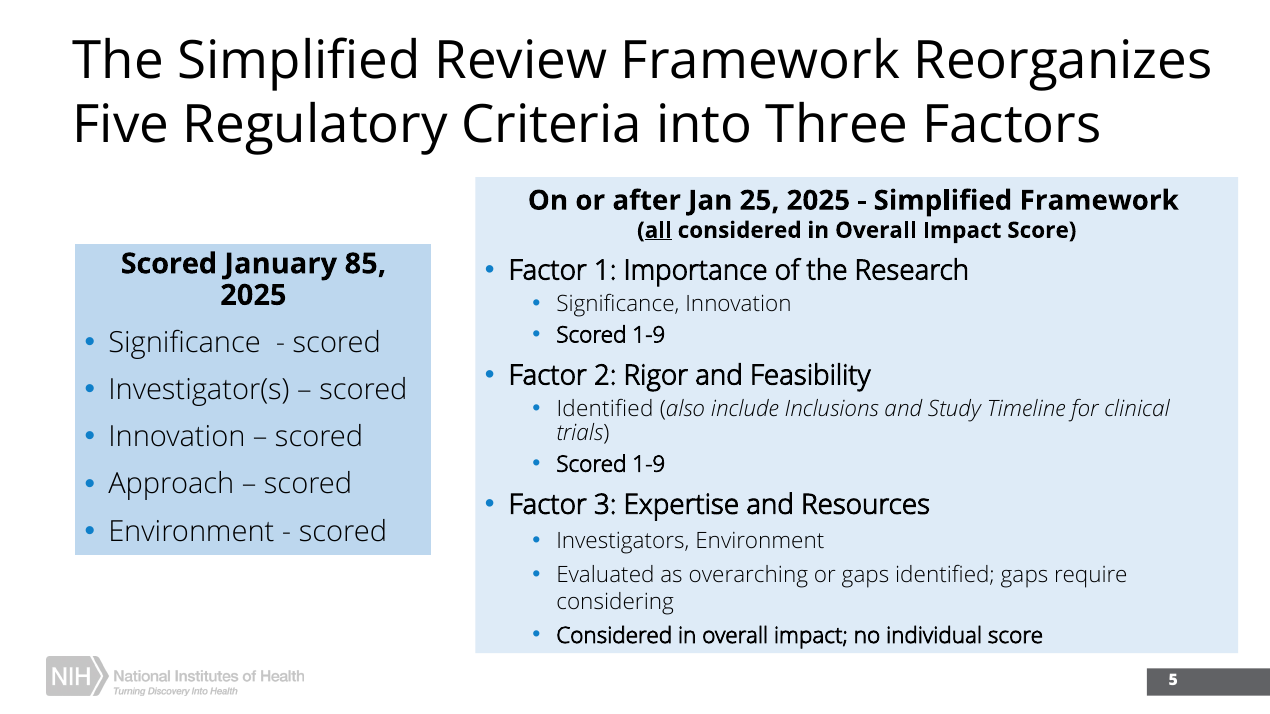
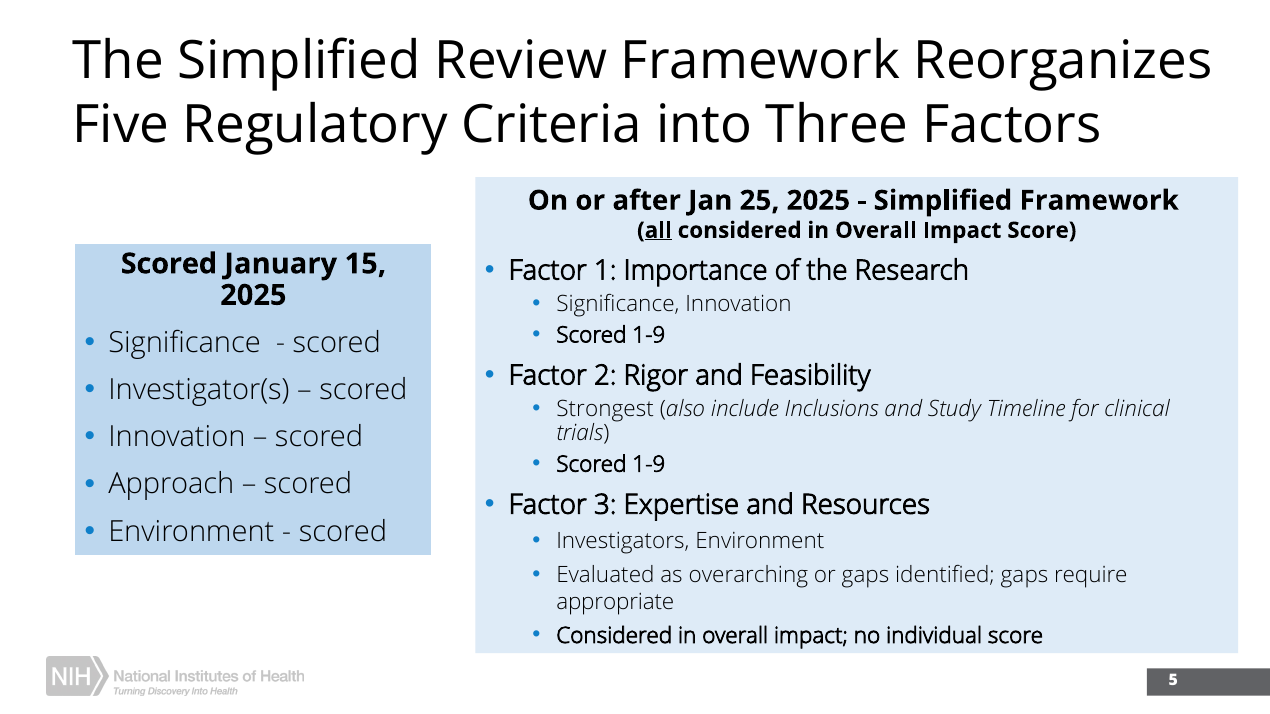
85: 85 -> 15
Identified at (605, 409): Identified -> Strongest
considering: considering -> appropriate
